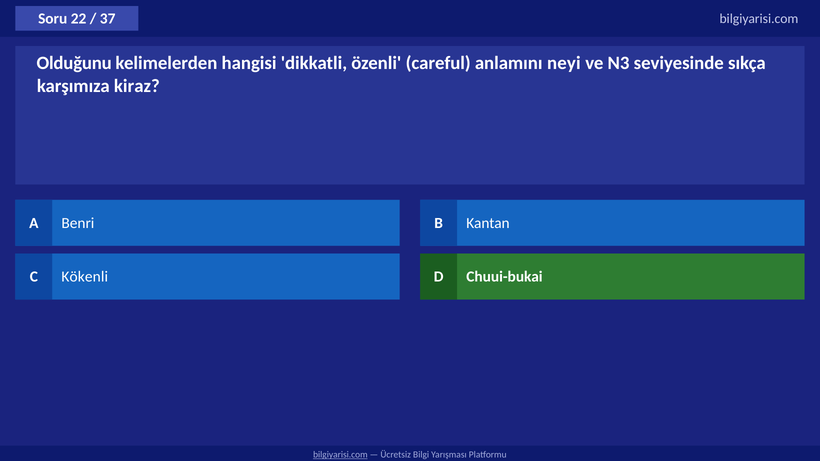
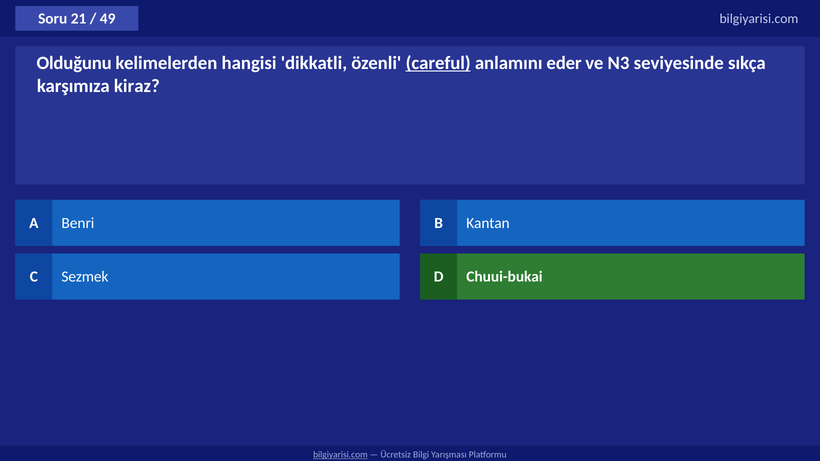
22: 22 -> 21
37: 37 -> 49
careful underline: none -> present
neyi: neyi -> eder
Kökenli: Kökenli -> Sezmek
